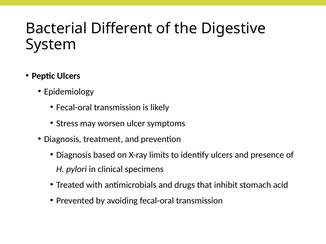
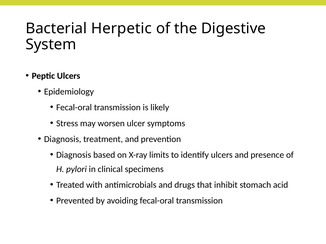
Different: Different -> Herpetic
